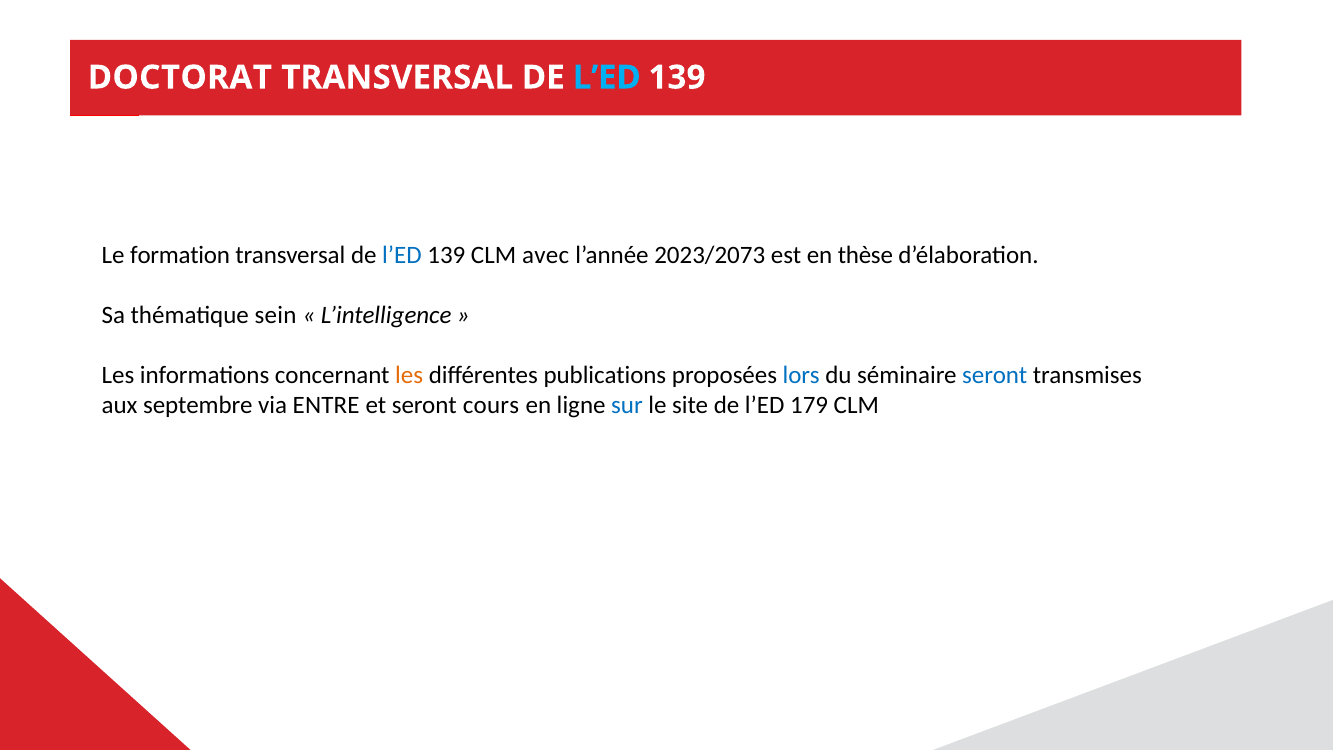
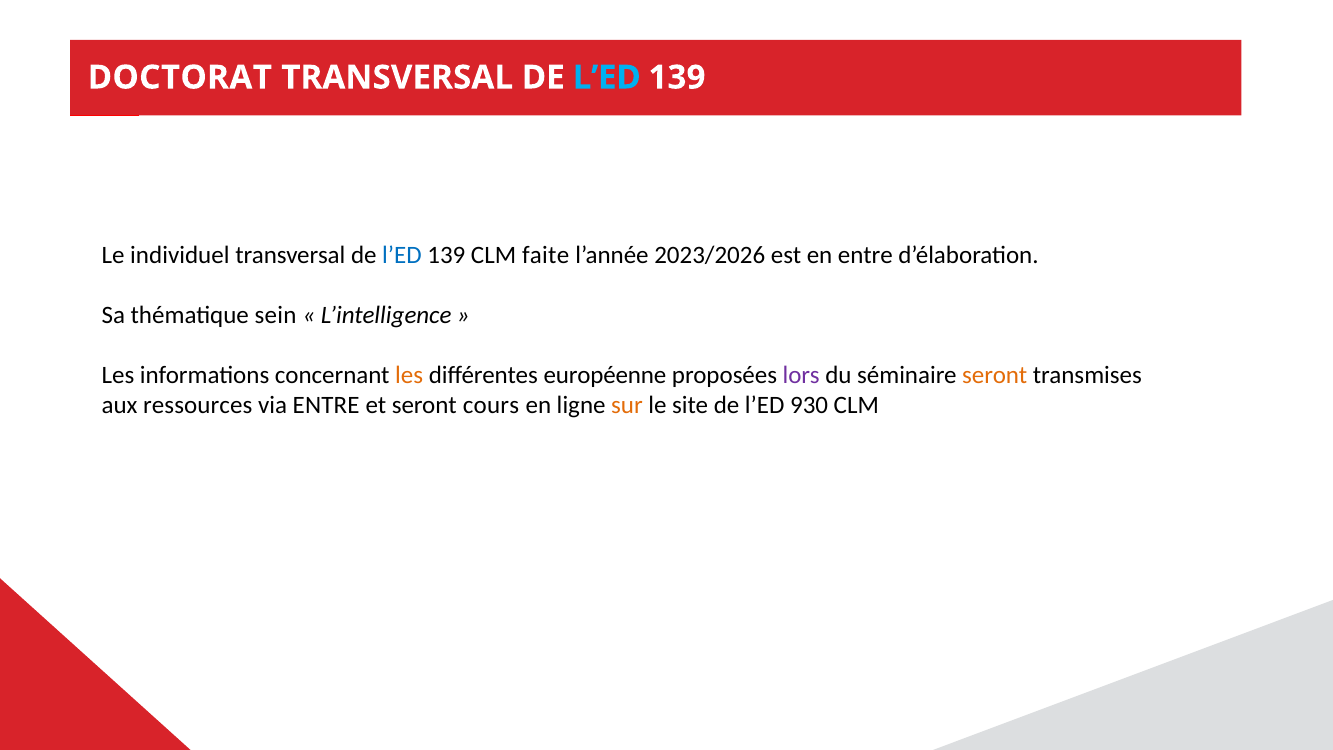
formation: formation -> individuel
avec: avec -> faite
2023/2073: 2023/2073 -> 2023/2026
en thèse: thèse -> entre
publications: publications -> européenne
lors colour: blue -> purple
seront at (995, 375) colour: blue -> orange
septembre: septembre -> ressources
sur colour: blue -> orange
179: 179 -> 930
